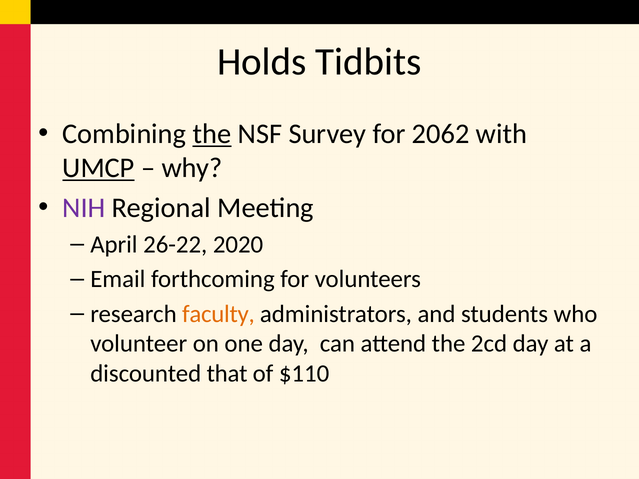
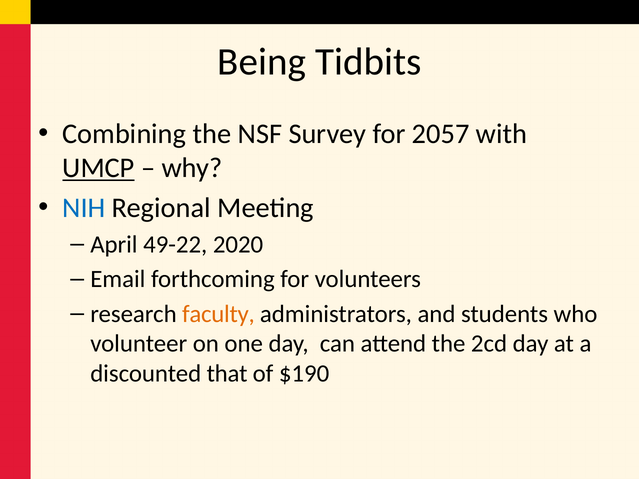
Holds: Holds -> Being
the at (212, 134) underline: present -> none
2062: 2062 -> 2057
NIH colour: purple -> blue
26-22: 26-22 -> 49-22
$110: $110 -> $190
